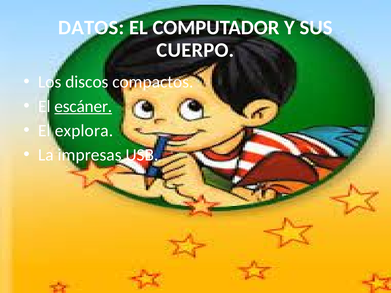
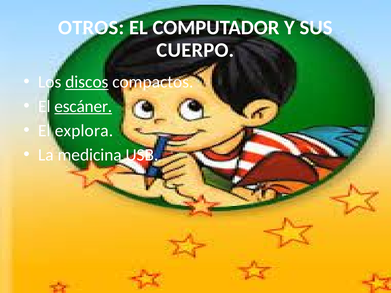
DATOS: DATOS -> OTROS
discos underline: none -> present
impresas: impresas -> medicina
